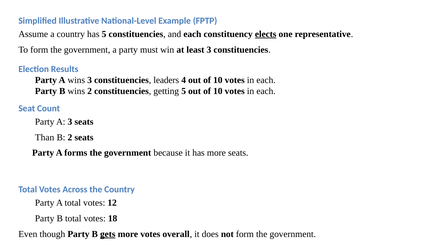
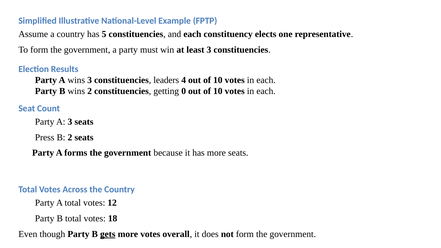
elects underline: present -> none
getting 5: 5 -> 0
Than: Than -> Press
